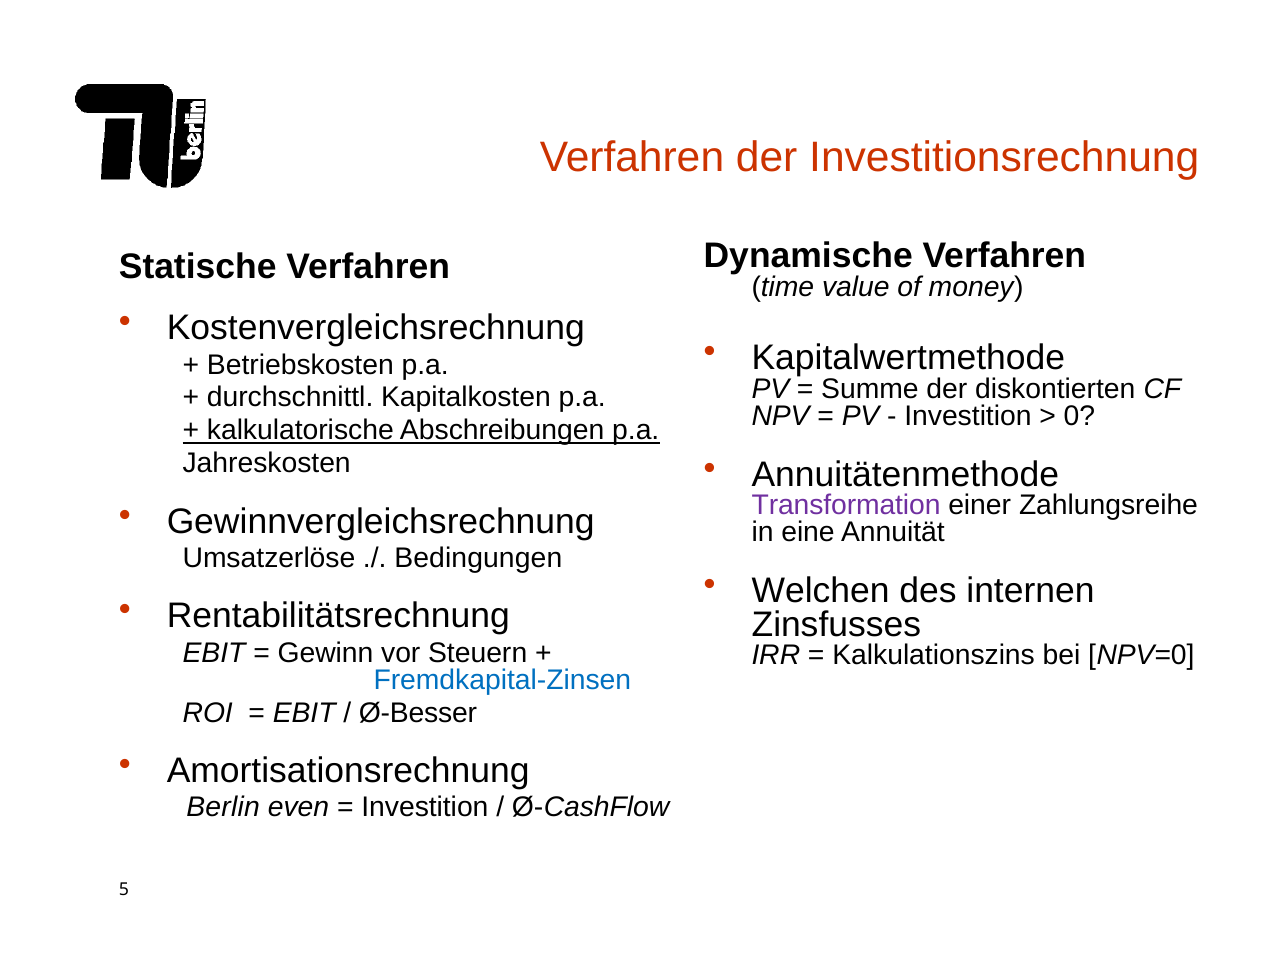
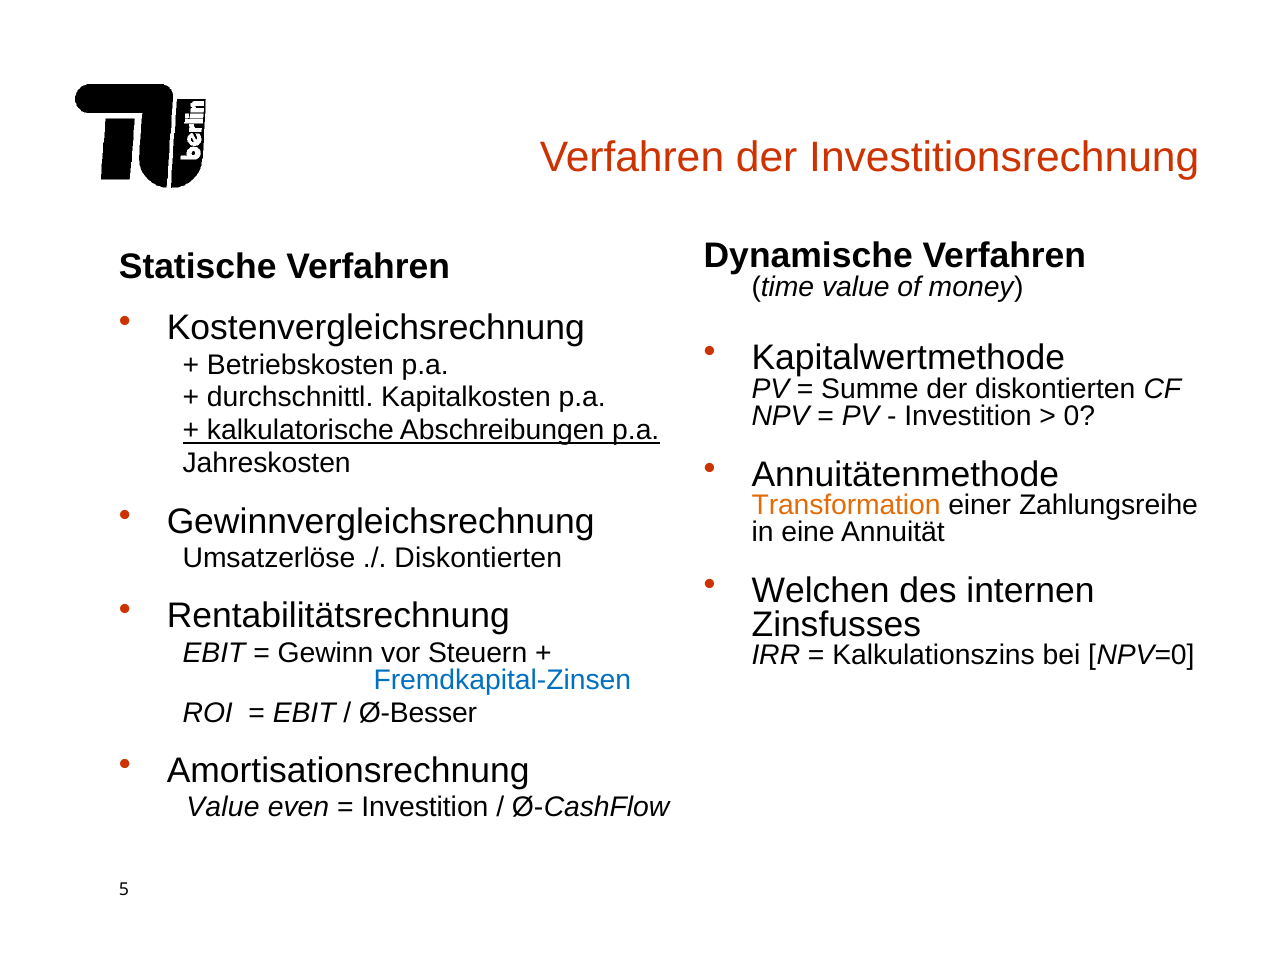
Transformation colour: purple -> orange
Bedingungen at (478, 558): Bedingungen -> Diskontierten
Berlin at (223, 807): Berlin -> Value
